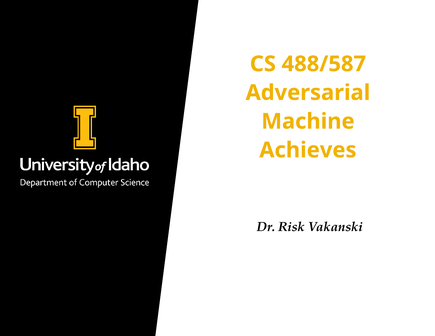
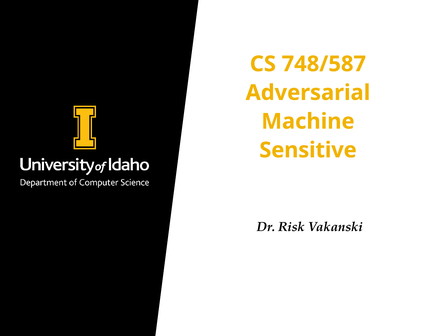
488/587: 488/587 -> 748/587
Achieves: Achieves -> Sensitive
